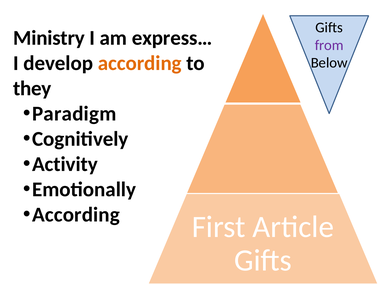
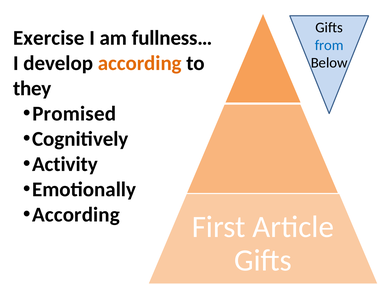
Ministry: Ministry -> Exercise
express…: express… -> fullness…
from colour: purple -> blue
Paradigm: Paradigm -> Promised
